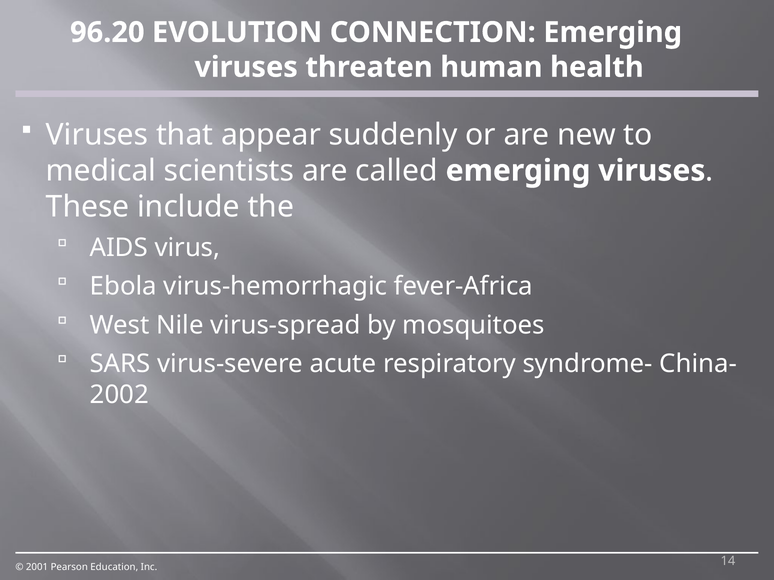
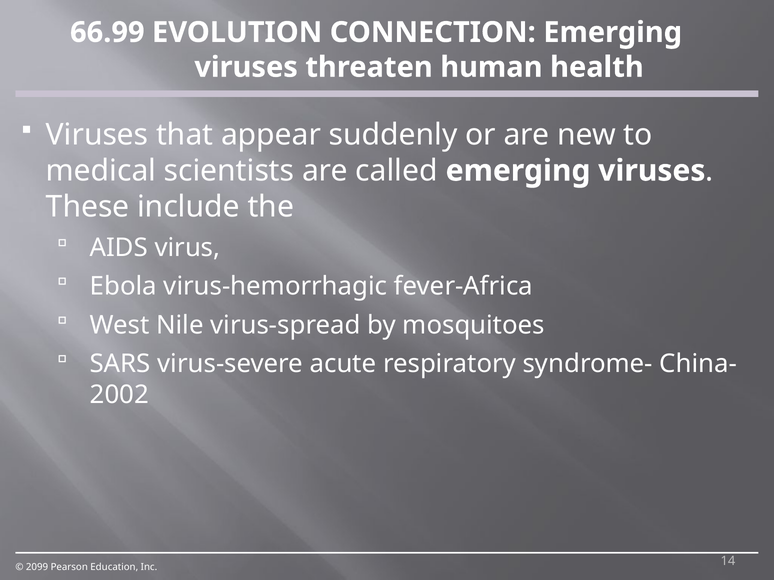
96.20: 96.20 -> 66.99
2001: 2001 -> 2099
